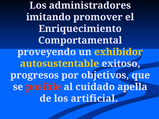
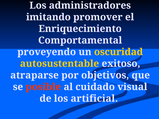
exhibidor: exhibidor -> oscuridad
progresos: progresos -> atraparse
apella: apella -> visual
